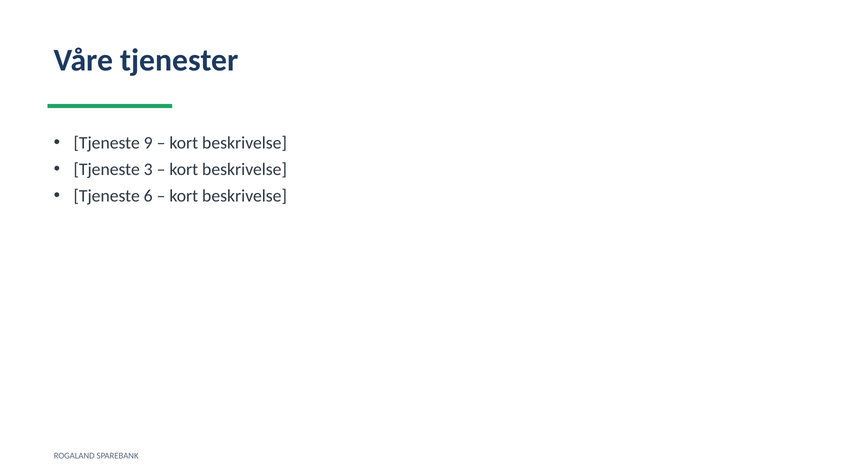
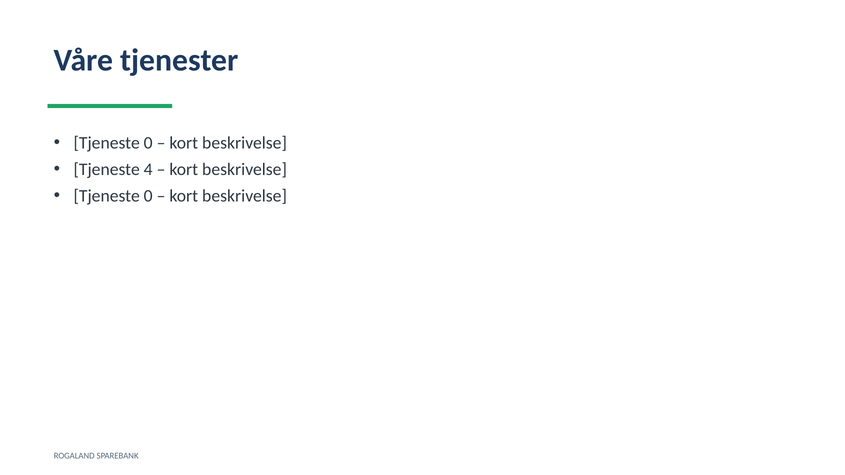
9 at (148, 143): 9 -> 0
3: 3 -> 4
6 at (148, 196): 6 -> 0
